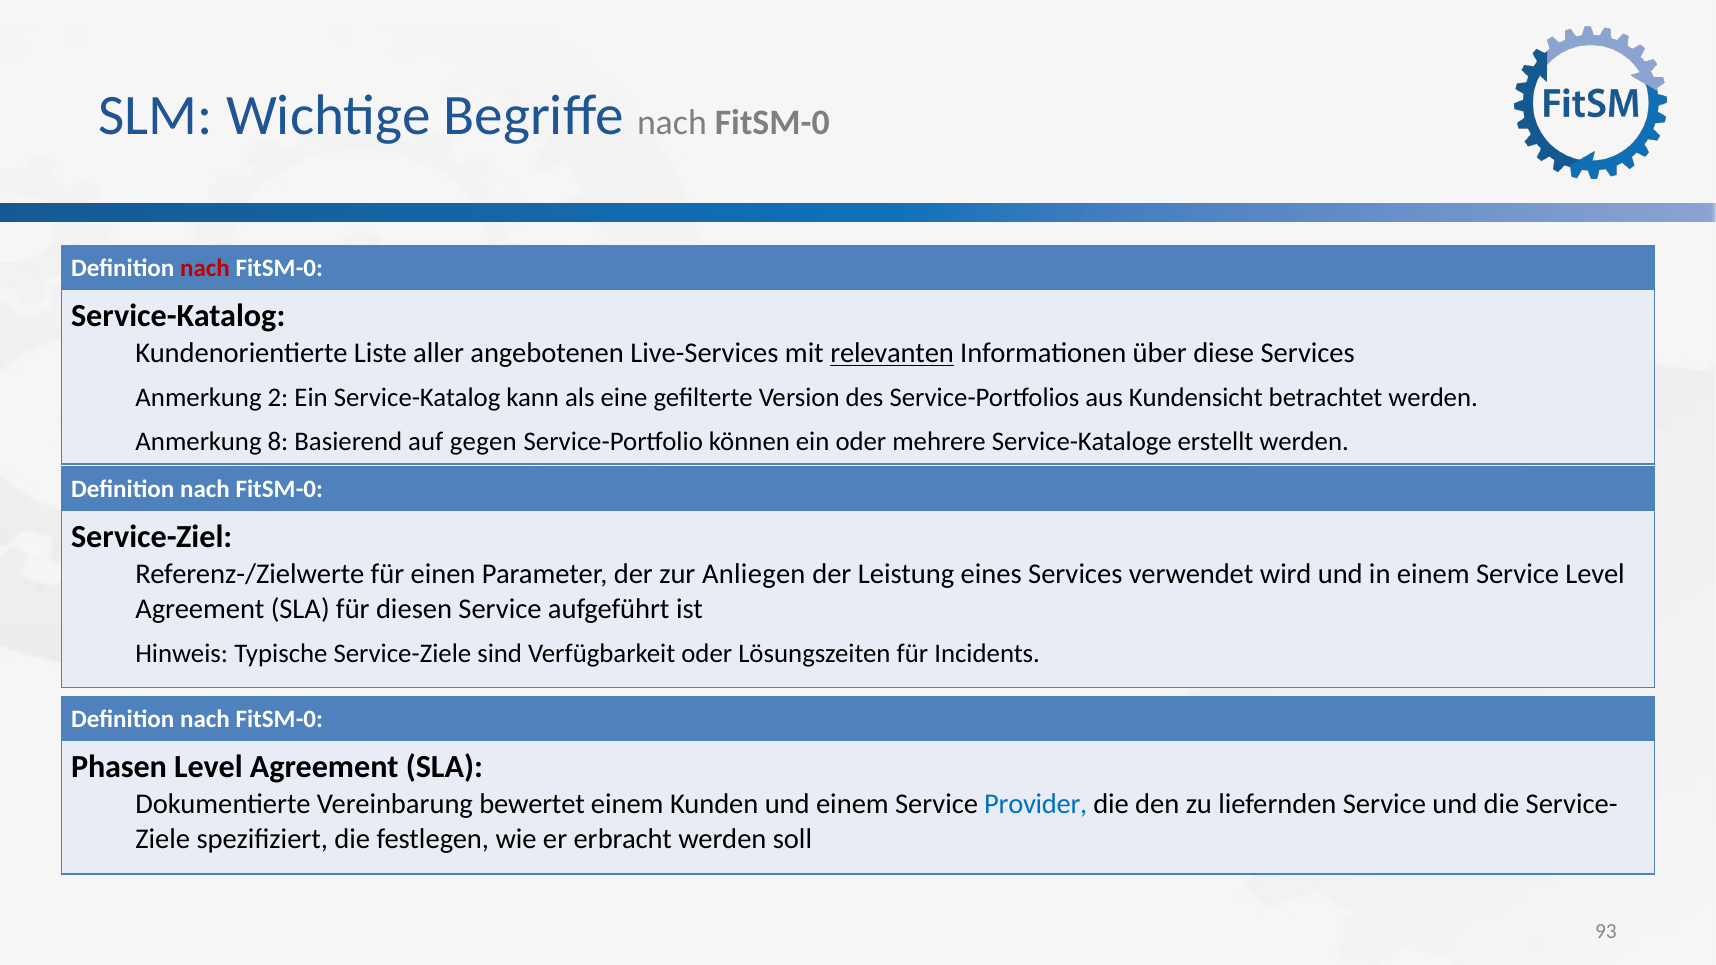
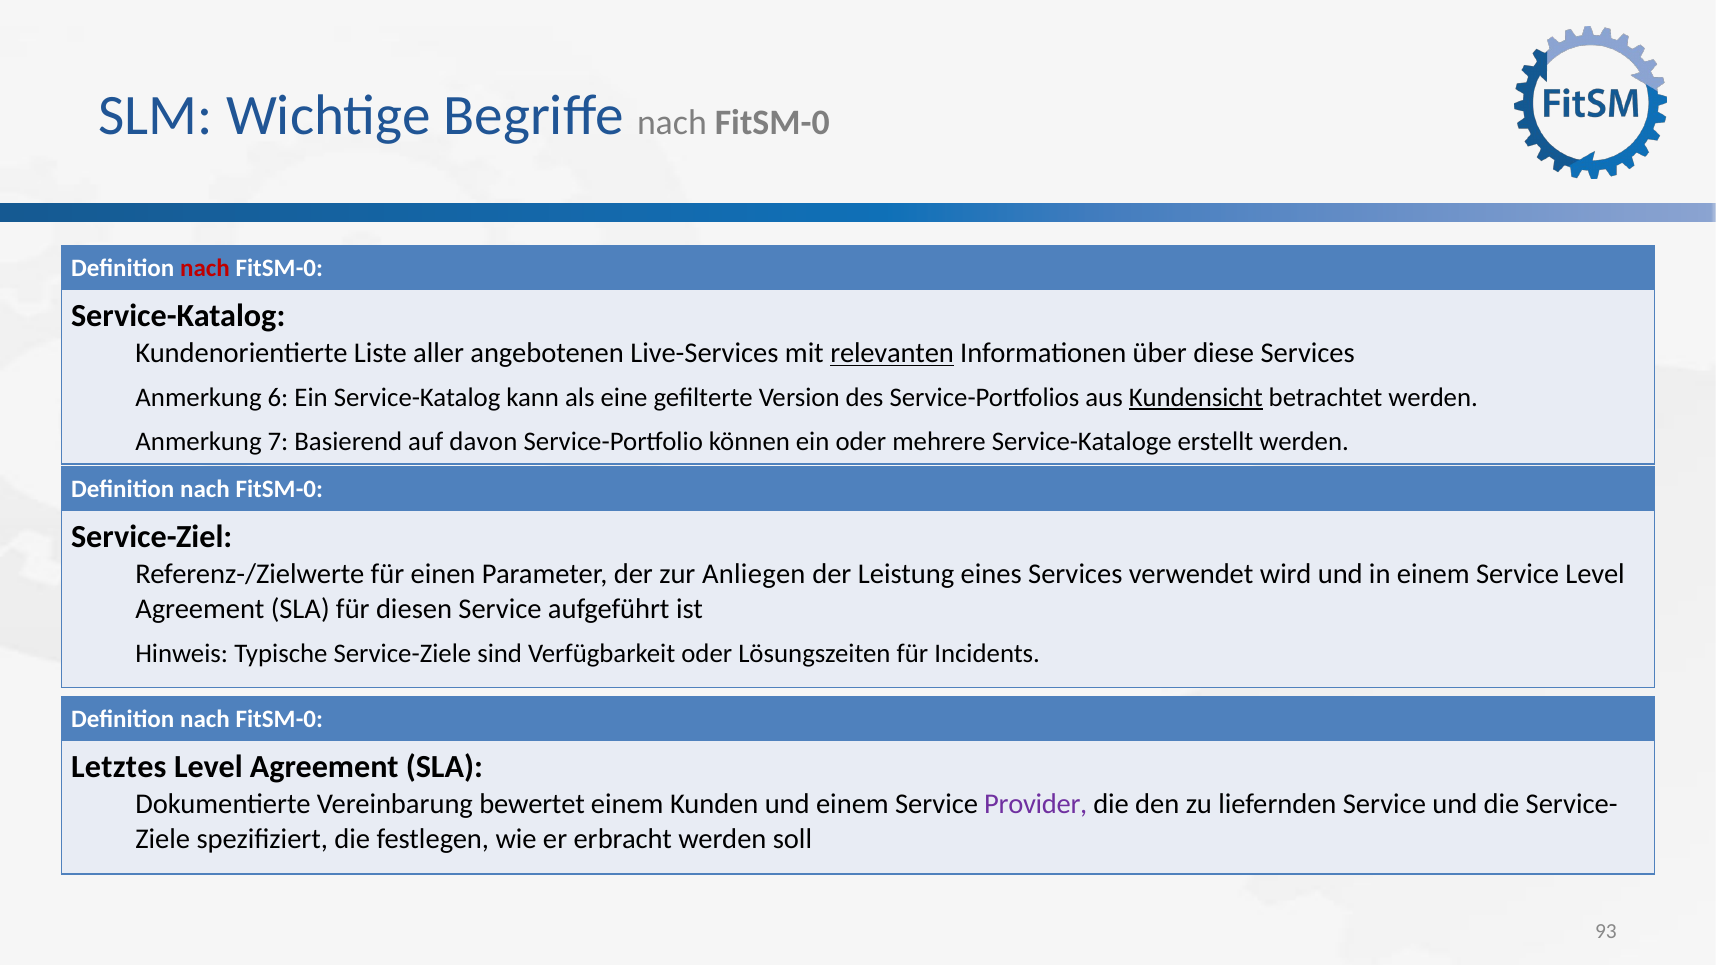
2: 2 -> 6
Kundensicht underline: none -> present
8: 8 -> 7
gegen: gegen -> davon
Phasen: Phasen -> Letztes
Provider colour: blue -> purple
